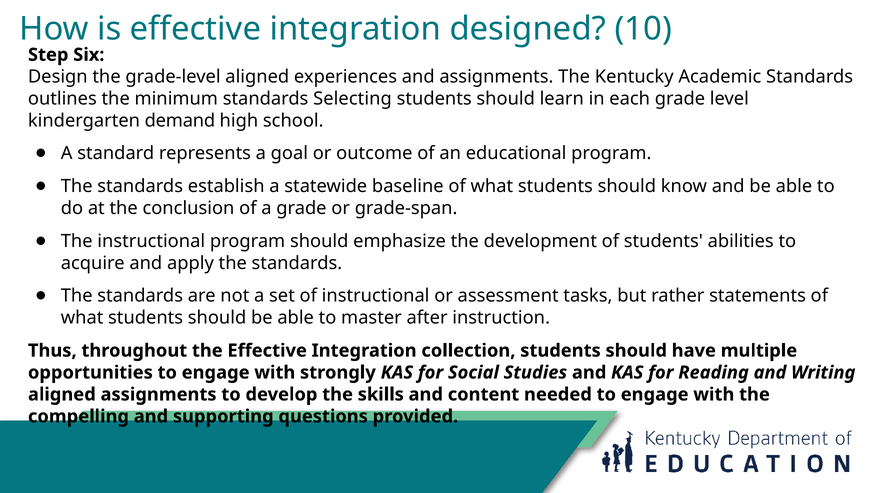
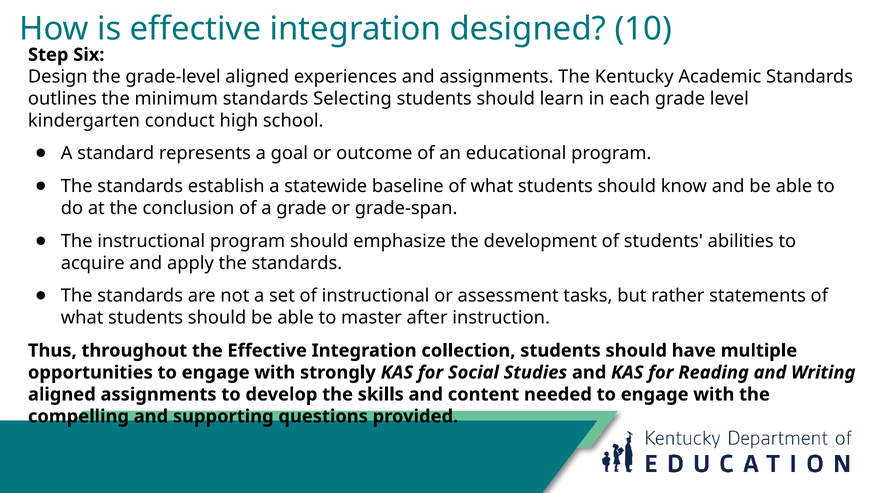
demand: demand -> conduct
